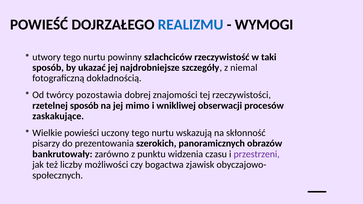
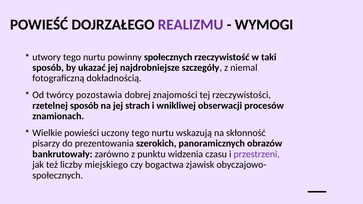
REALIZMU colour: blue -> purple
powinny szlachciców: szlachciców -> społecznych
mimo: mimo -> strach
zaskakujące: zaskakujące -> znamionach
możliwości: możliwości -> miejskiego
